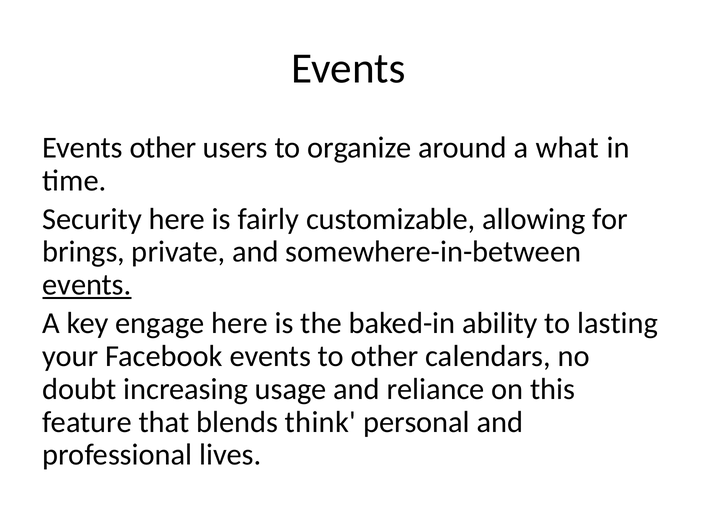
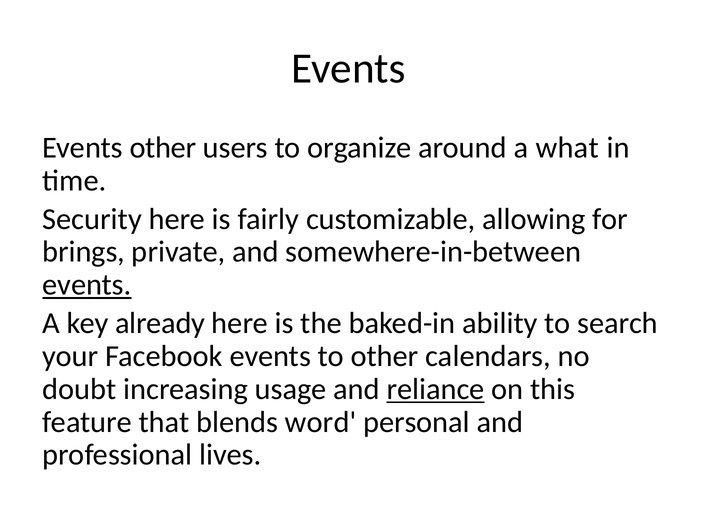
engage: engage -> already
lasting: lasting -> search
reliance underline: none -> present
think: think -> word
